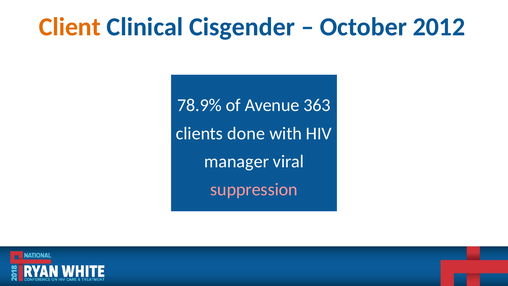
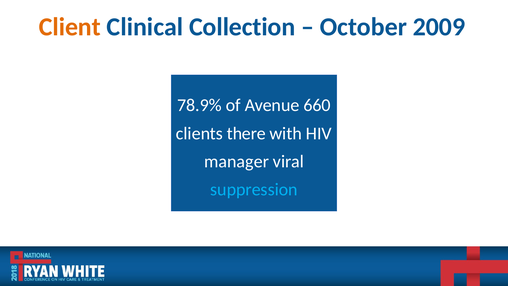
Cisgender: Cisgender -> Collection
2012: 2012 -> 2009
363: 363 -> 660
done: done -> there
suppression colour: pink -> light blue
